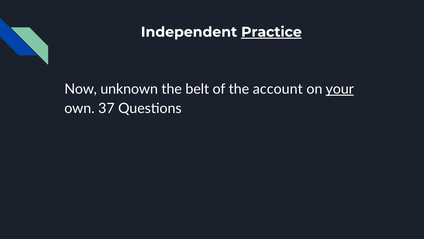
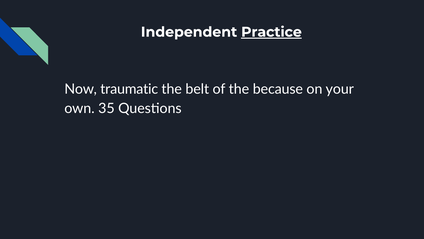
unknown: unknown -> traumatic
account: account -> because
your underline: present -> none
37: 37 -> 35
